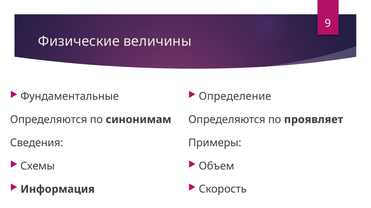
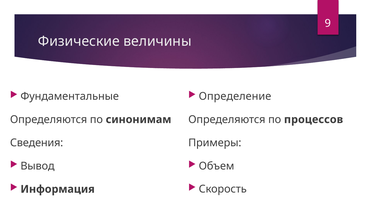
проявляет: проявляет -> процессов
Схемы: Схемы -> Вывод
